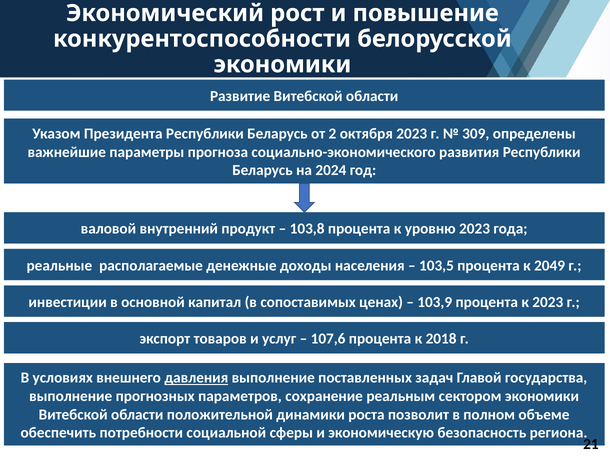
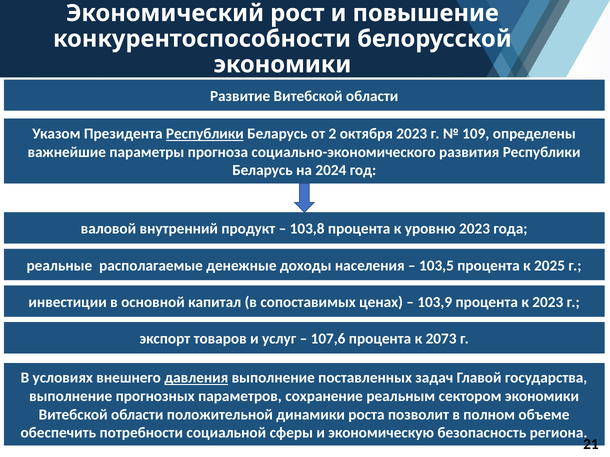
Республики at (205, 134) underline: none -> present
309: 309 -> 109
2049: 2049 -> 2025
2018: 2018 -> 2073
